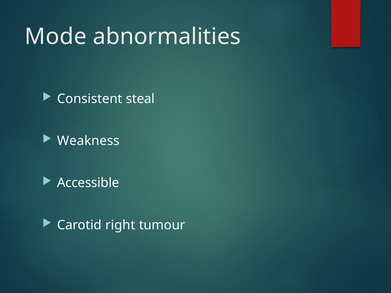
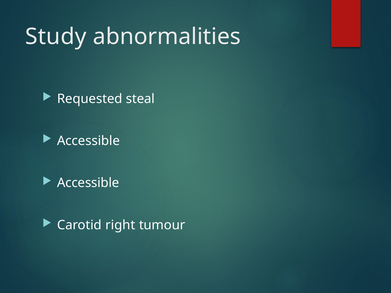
Mode: Mode -> Study
Consistent: Consistent -> Requested
Weakness at (88, 141): Weakness -> Accessible
